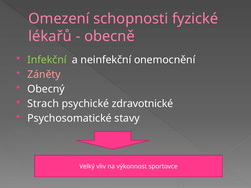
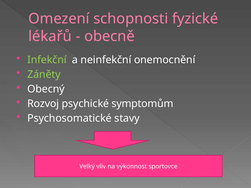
Záněty colour: pink -> light green
Strach: Strach -> Rozvoj
zdravotnické: zdravotnické -> symptomům
